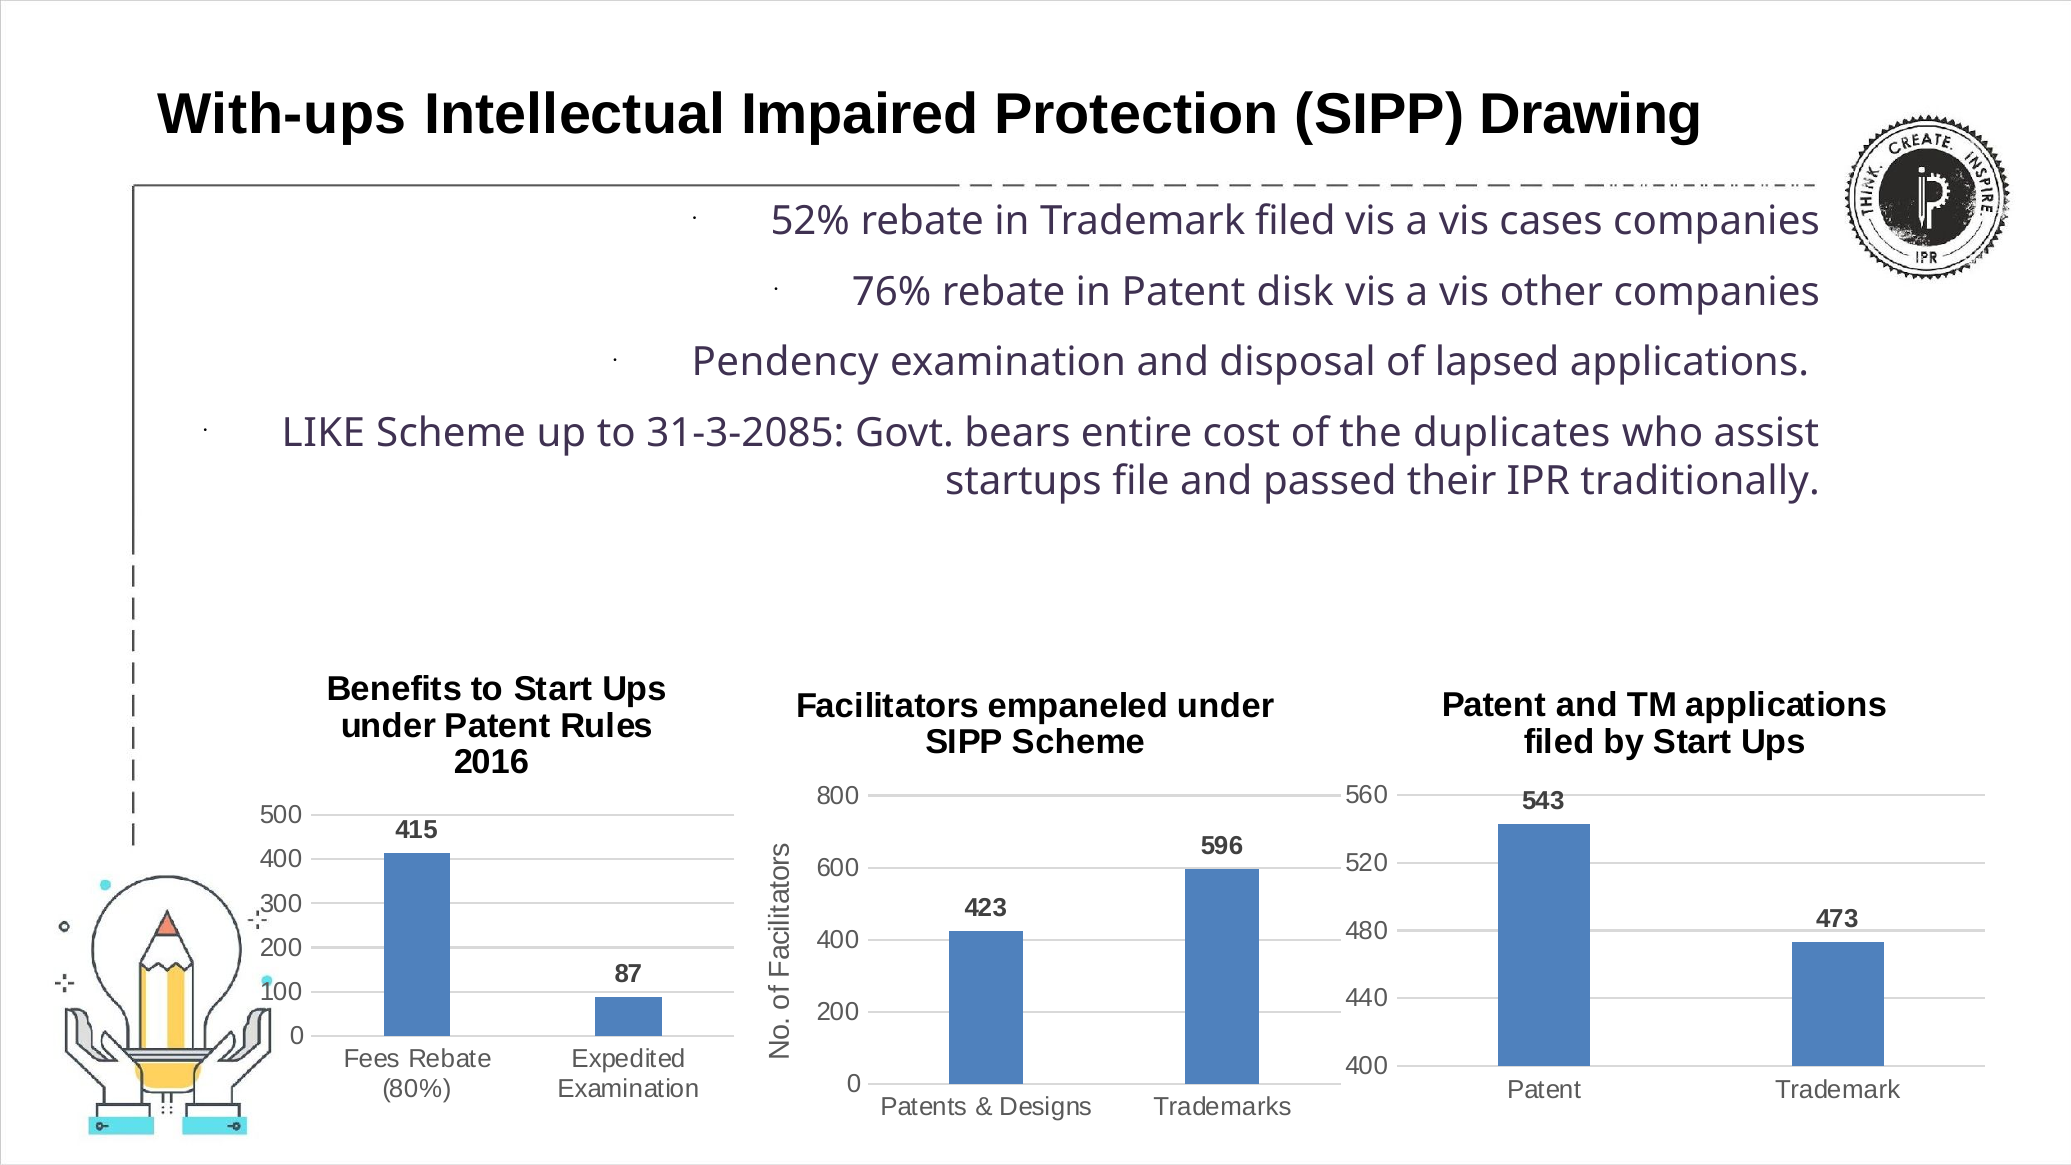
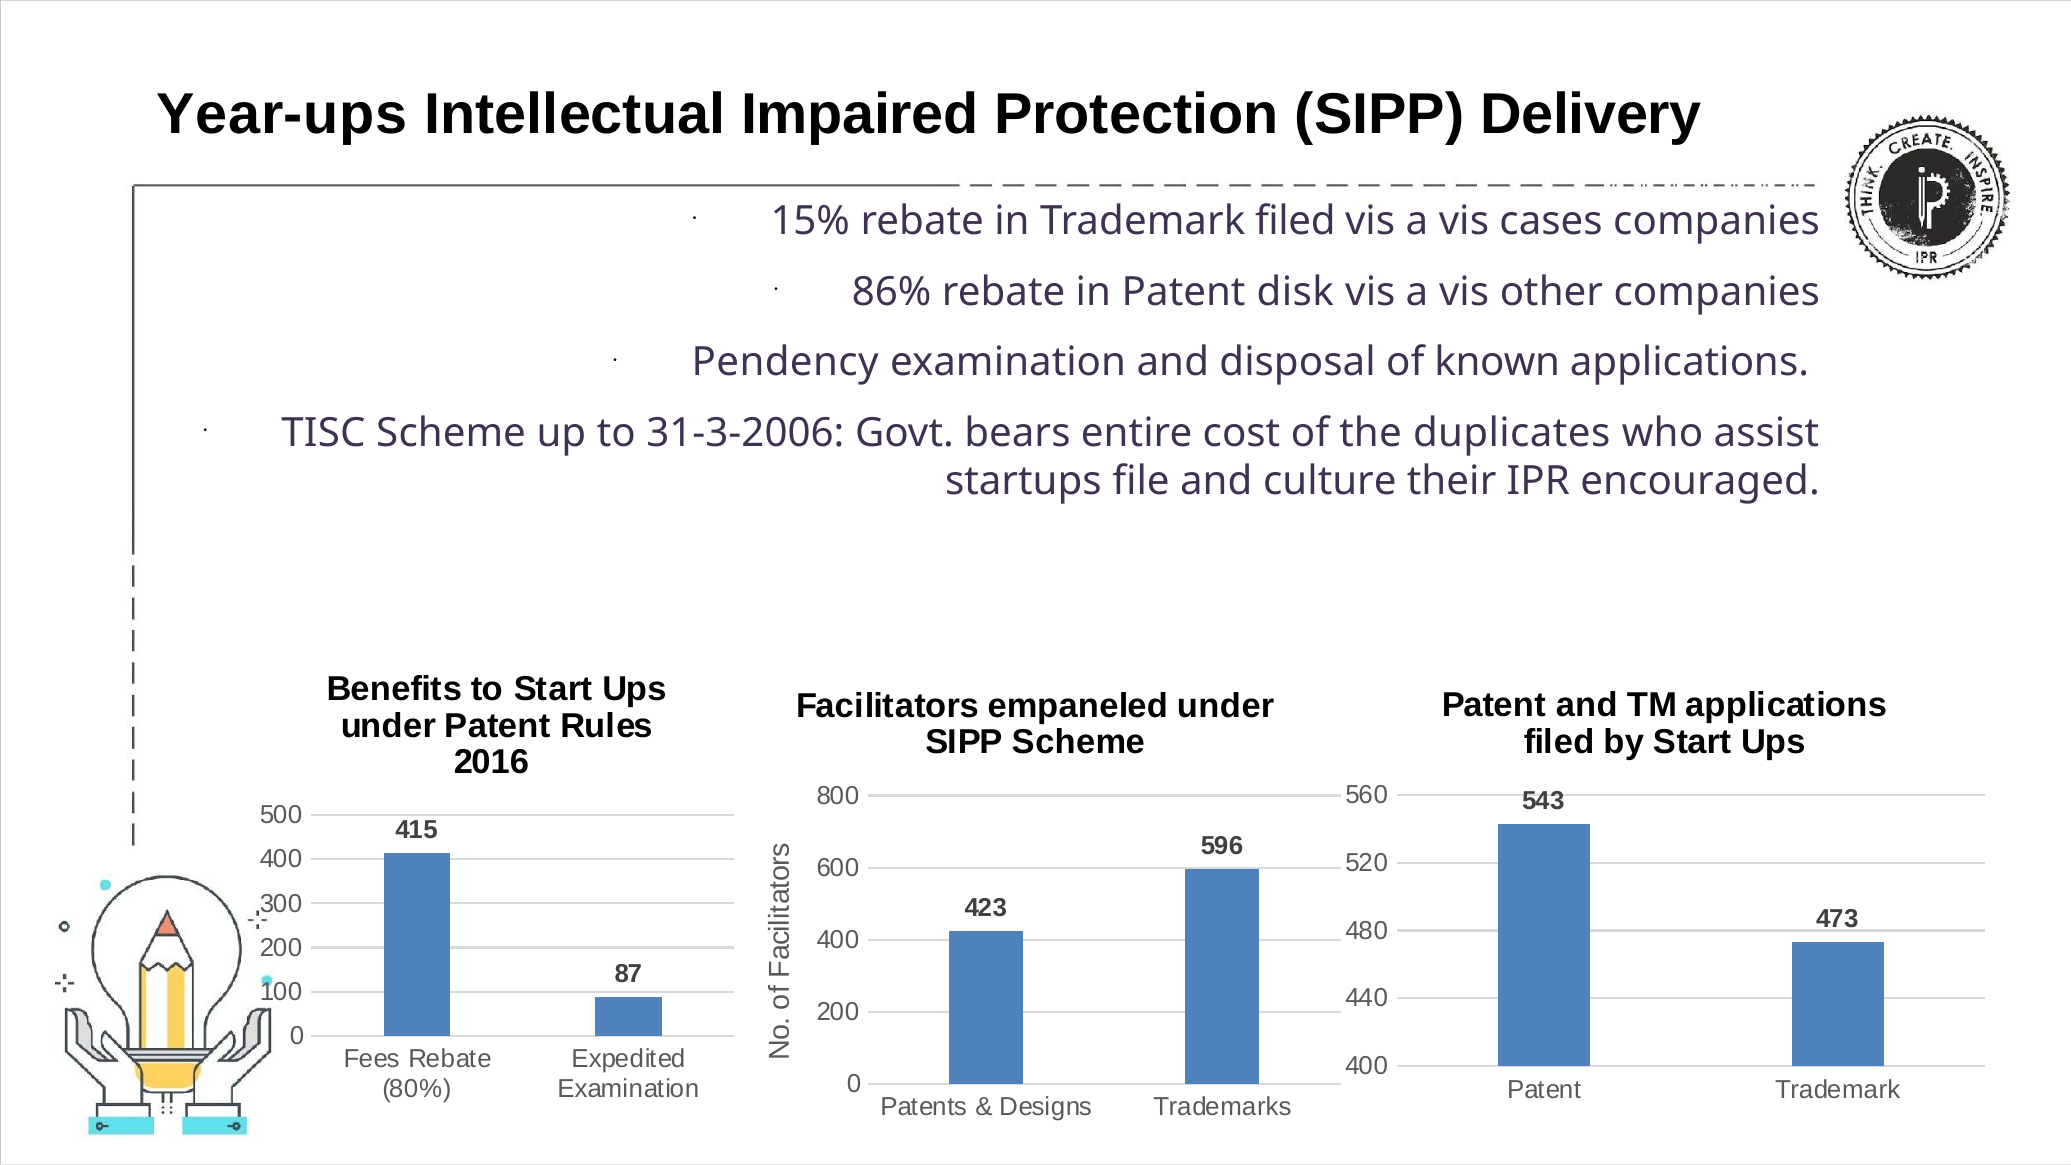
With-ups: With-ups -> Year-ups
Drawing: Drawing -> Delivery
52%: 52% -> 15%
76%: 76% -> 86%
lapsed: lapsed -> known
LIKE: LIKE -> TISC
31-3-2085: 31-3-2085 -> 31-3-2006
passed: passed -> culture
traditionally: traditionally -> encouraged
